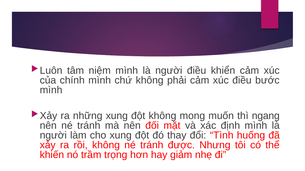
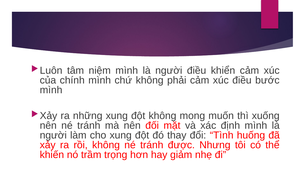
ngang: ngang -> xuống
